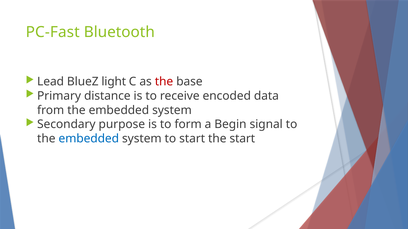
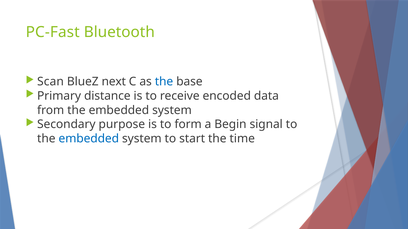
Lead: Lead -> Scan
light: light -> next
the at (164, 82) colour: red -> blue
the start: start -> time
